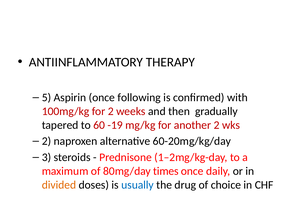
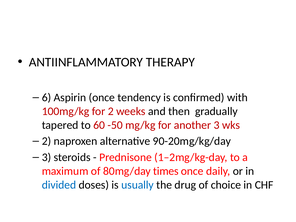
5: 5 -> 6
following: following -> tendency
-19: -19 -> -50
another 2: 2 -> 3
60-20mg/kg/day: 60-20mg/kg/day -> 90-20mg/kg/day
divided colour: orange -> blue
